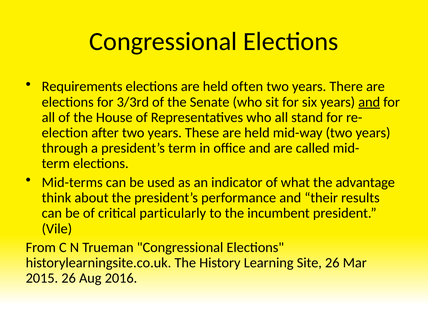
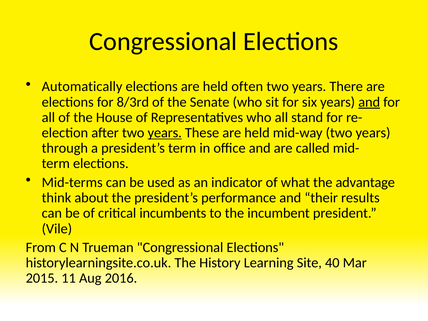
Requirements: Requirements -> Automatically
3/3rd: 3/3rd -> 8/3rd
years at (165, 133) underline: none -> present
particularly: particularly -> incumbents
Site 26: 26 -> 40
2015 26: 26 -> 11
